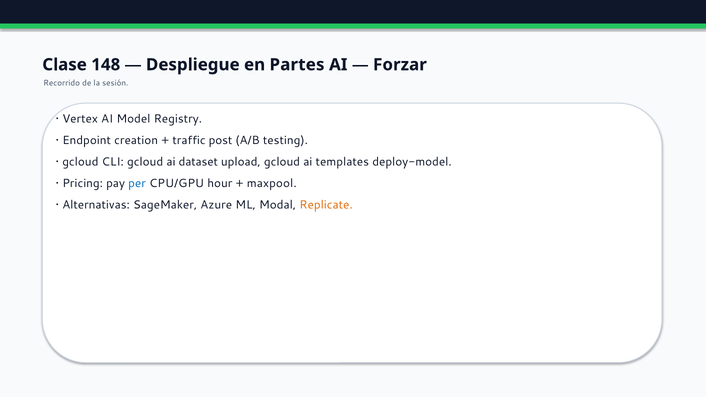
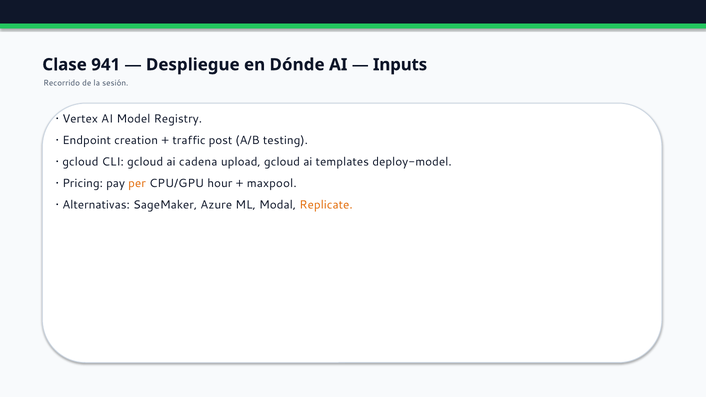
148: 148 -> 941
Partes: Partes -> Dónde
Forzar: Forzar -> Inputs
dataset: dataset -> cadena
per colour: blue -> orange
